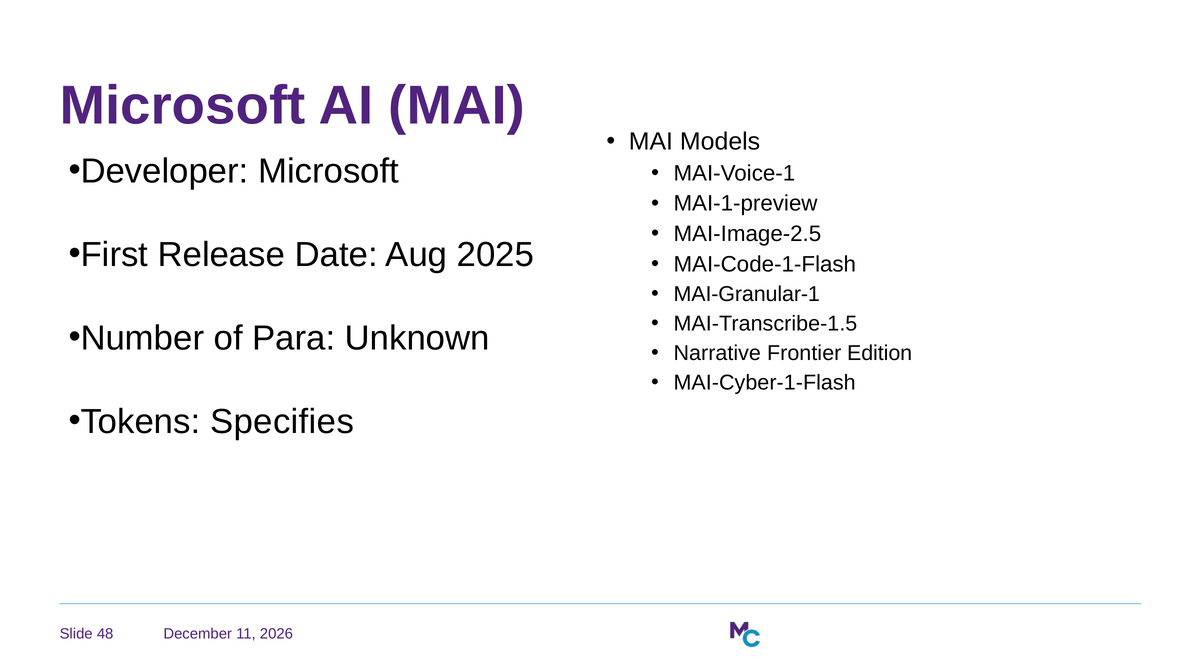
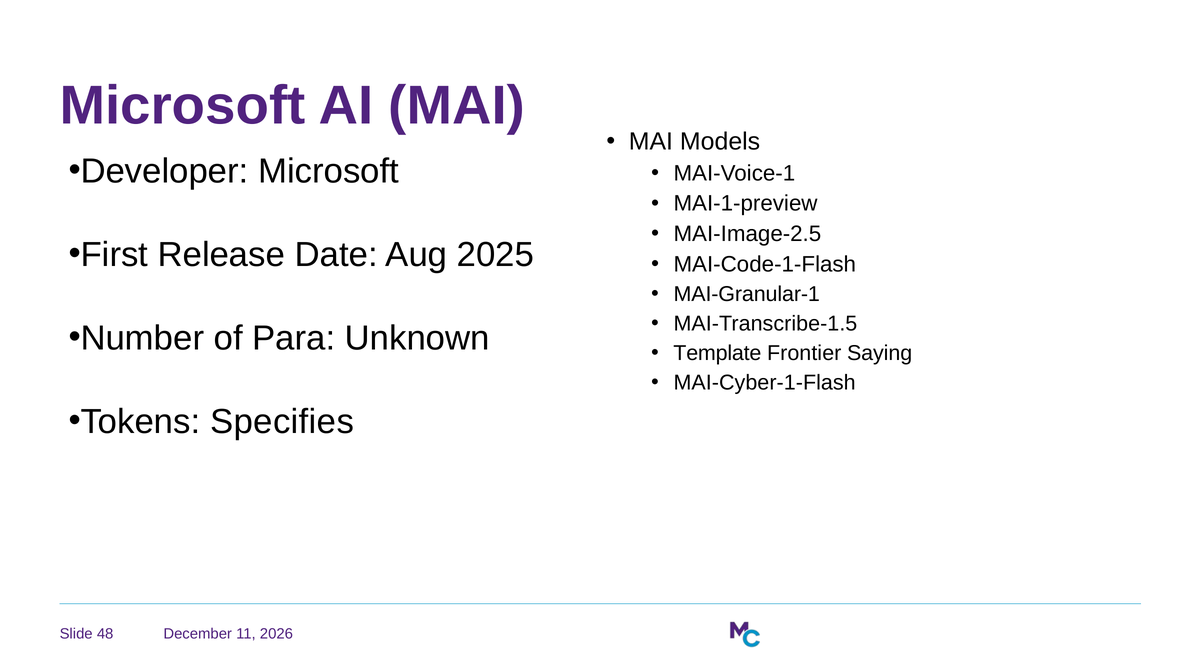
Narrative: Narrative -> Template
Edition: Edition -> Saying
